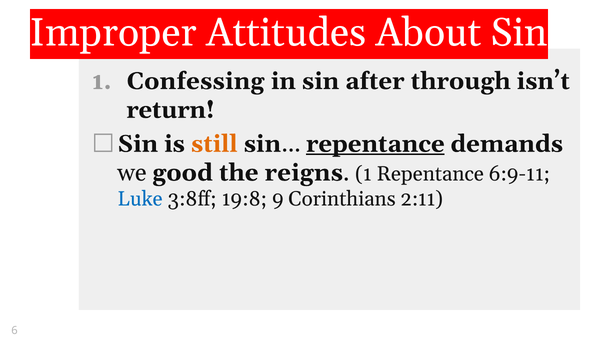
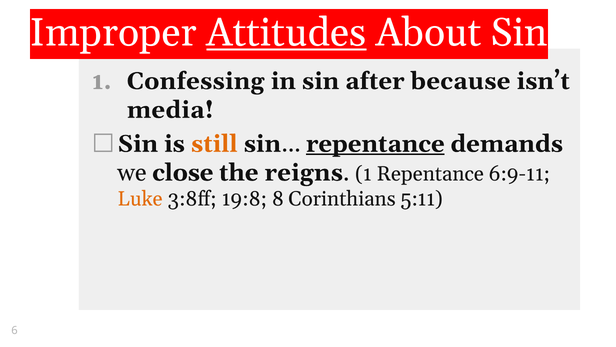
Attitudes underline: none -> present
through: through -> because
return: return -> media
good: good -> close
Luke colour: blue -> orange
9: 9 -> 8
2:11: 2:11 -> 5:11
